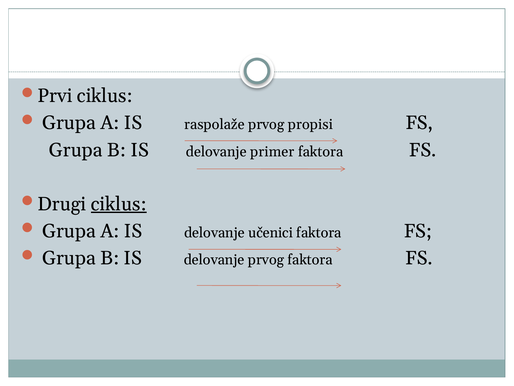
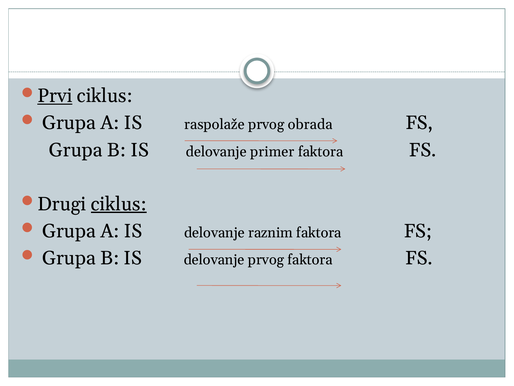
Prvi underline: none -> present
propisi: propisi -> obrada
učenici: učenici -> raznim
